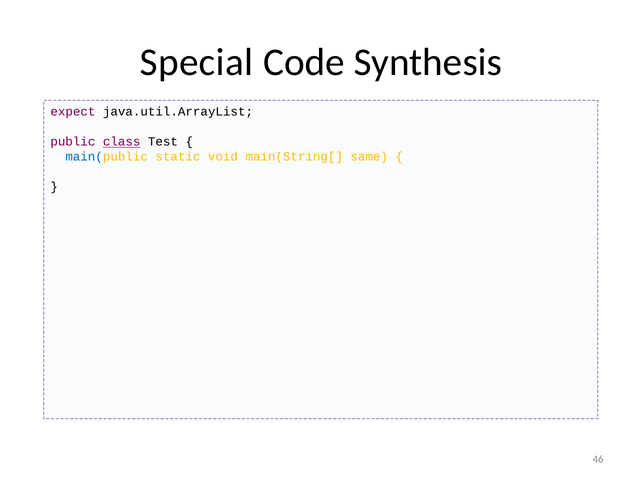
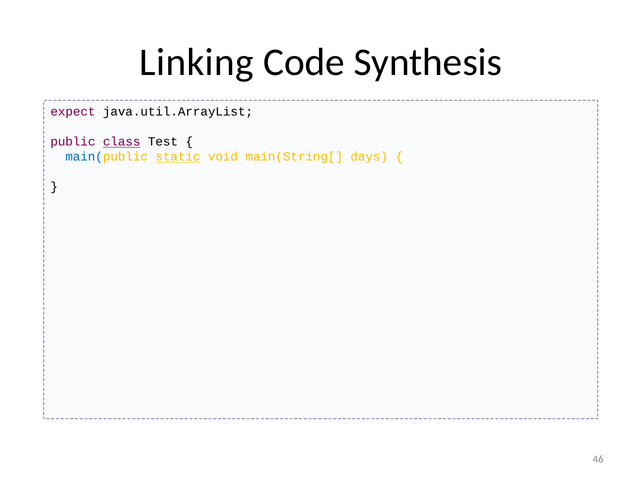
Special: Special -> Linking
static underline: none -> present
same: same -> days
